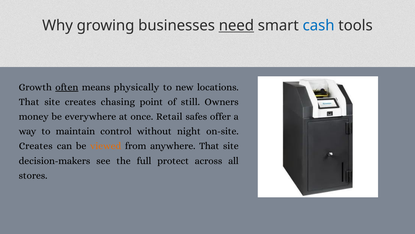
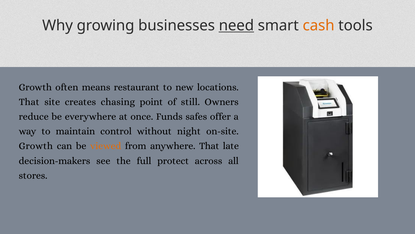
cash colour: blue -> orange
often underline: present -> none
physically: physically -> restaurant
money: money -> reduce
Retail: Retail -> Funds
Creates at (36, 146): Creates -> Growth
anywhere That site: site -> late
